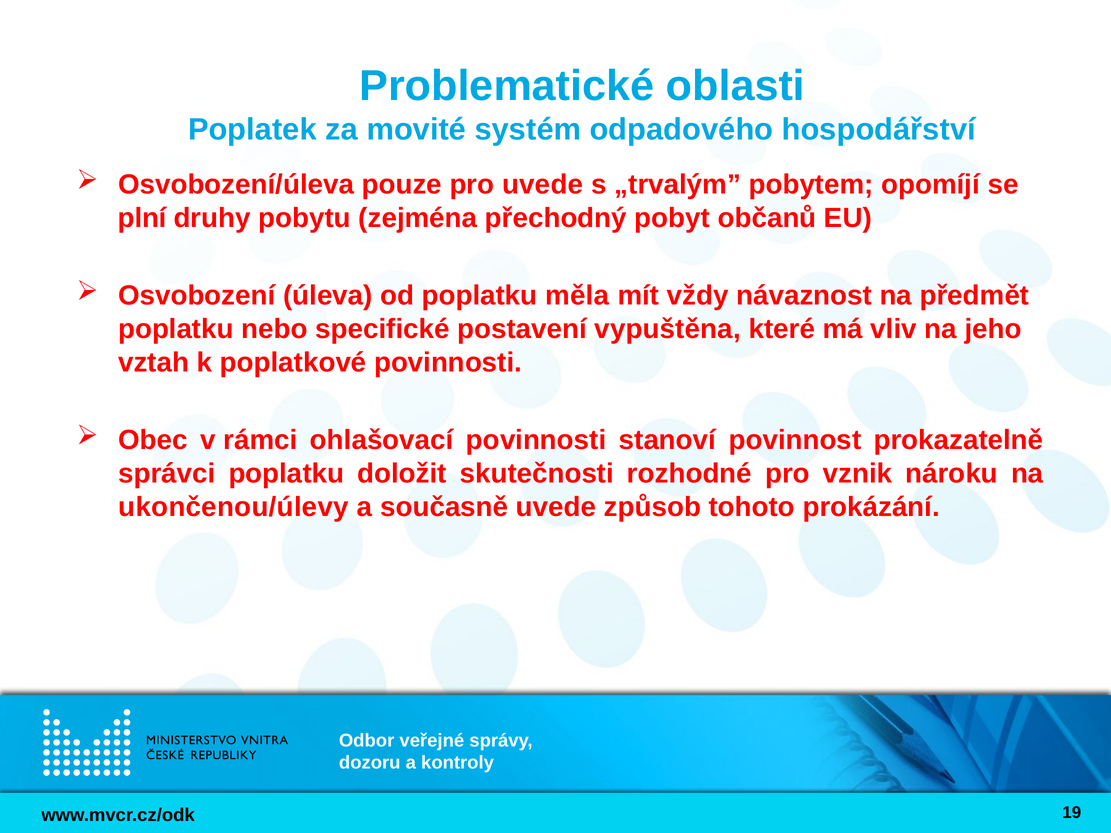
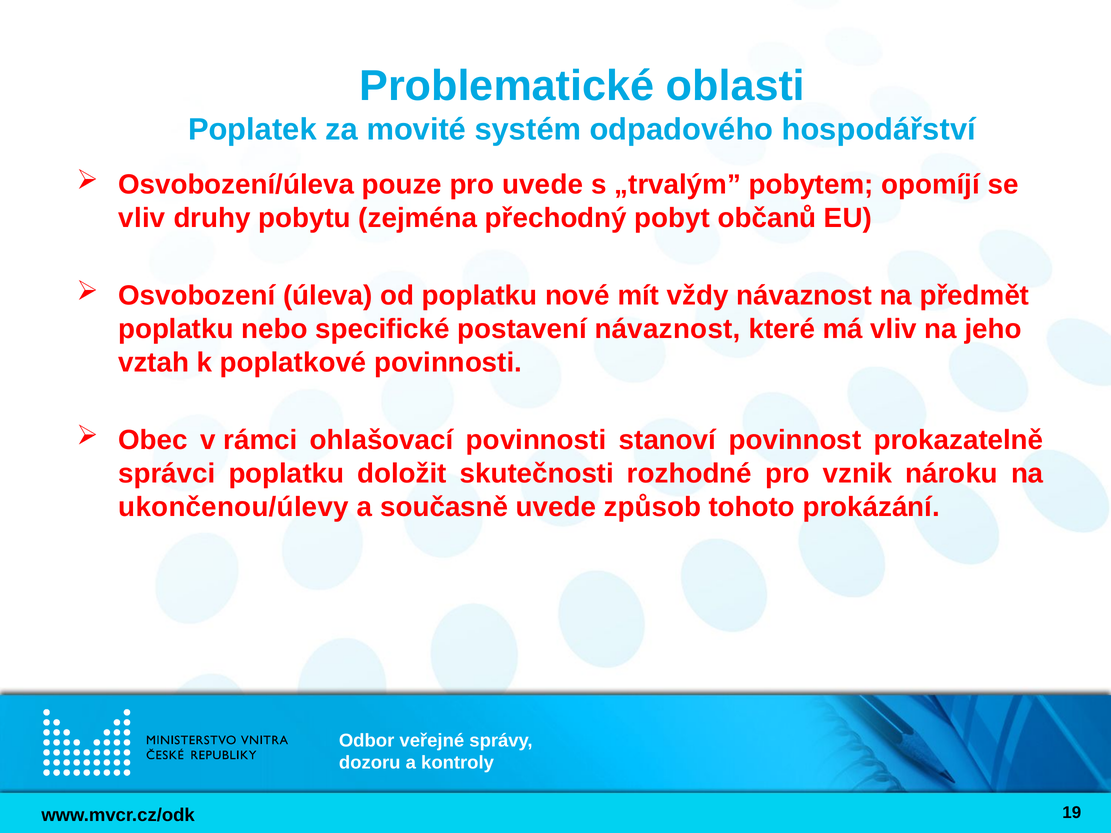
plní at (142, 218): plní -> vliv
měla: měla -> nové
postavení vypuštěna: vypuštěna -> návaznost
